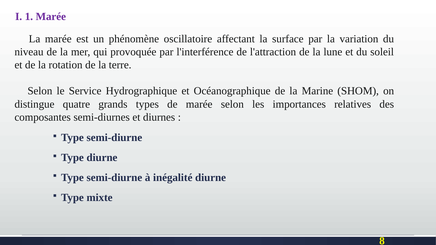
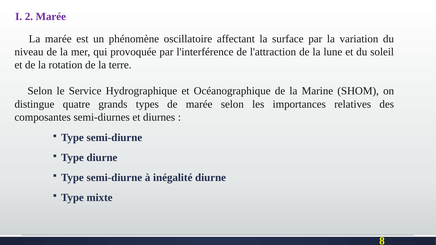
1: 1 -> 2
